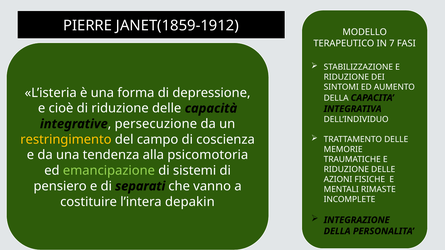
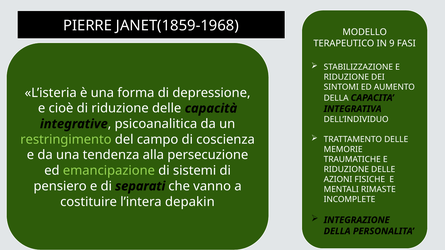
JANET(1859-1912: JANET(1859-1912 -> JANET(1859-1968
7: 7 -> 9
persecuzione: persecuzione -> psicoanalitica
restringimento colour: yellow -> light green
psicomotoria: psicomotoria -> persecuzione
